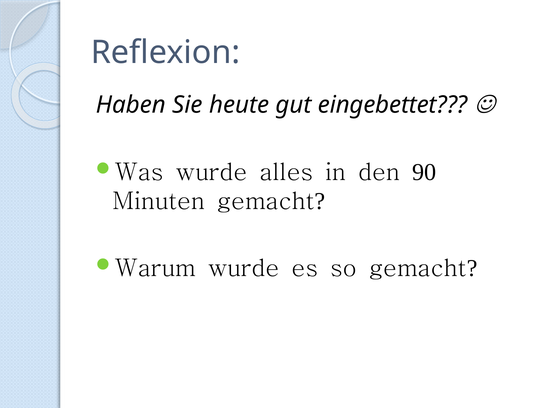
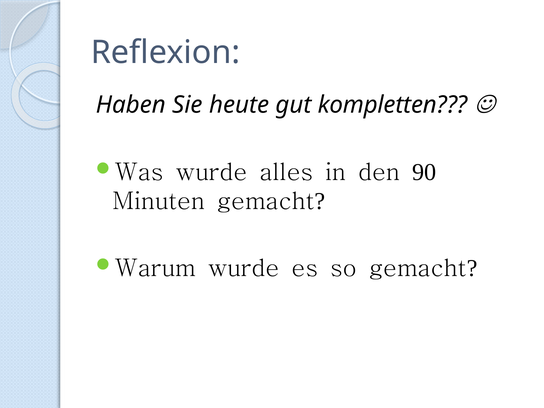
eingebettet: eingebettet -> kompletten
